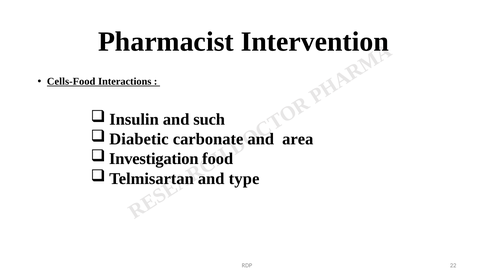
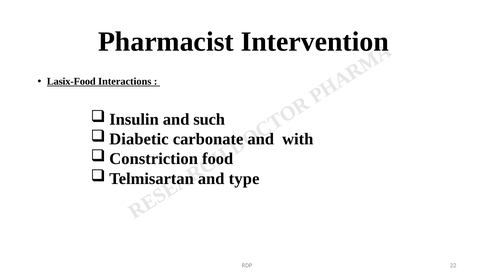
Cells-Food: Cells-Food -> Lasix-Food
area: area -> with
Investigation: Investigation -> Constriction
